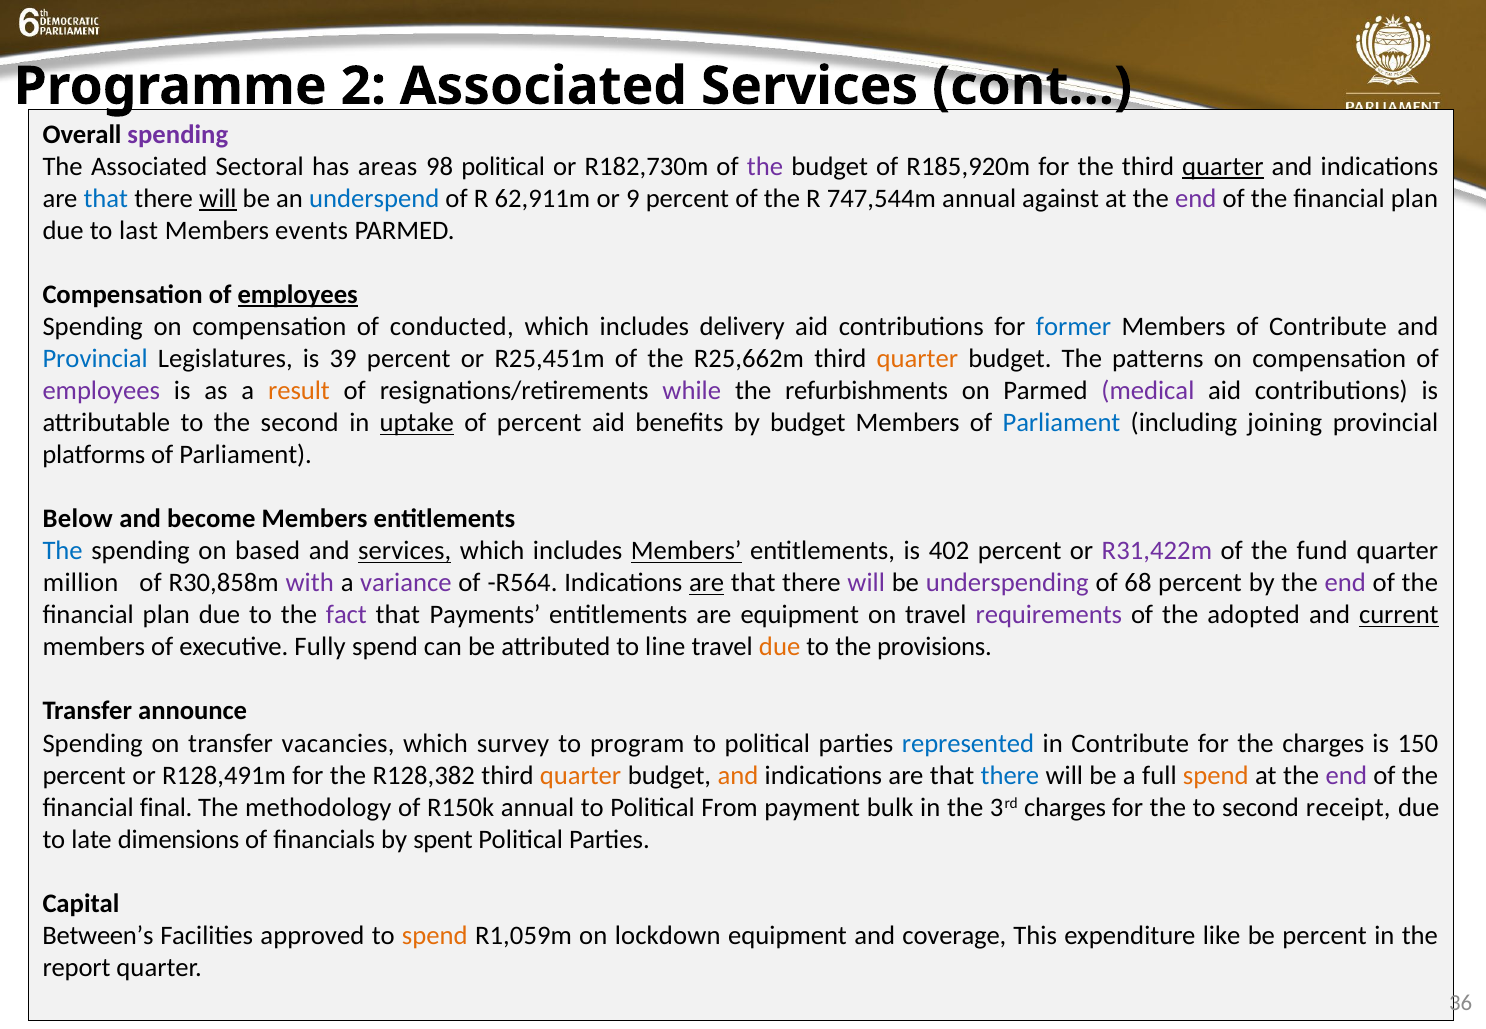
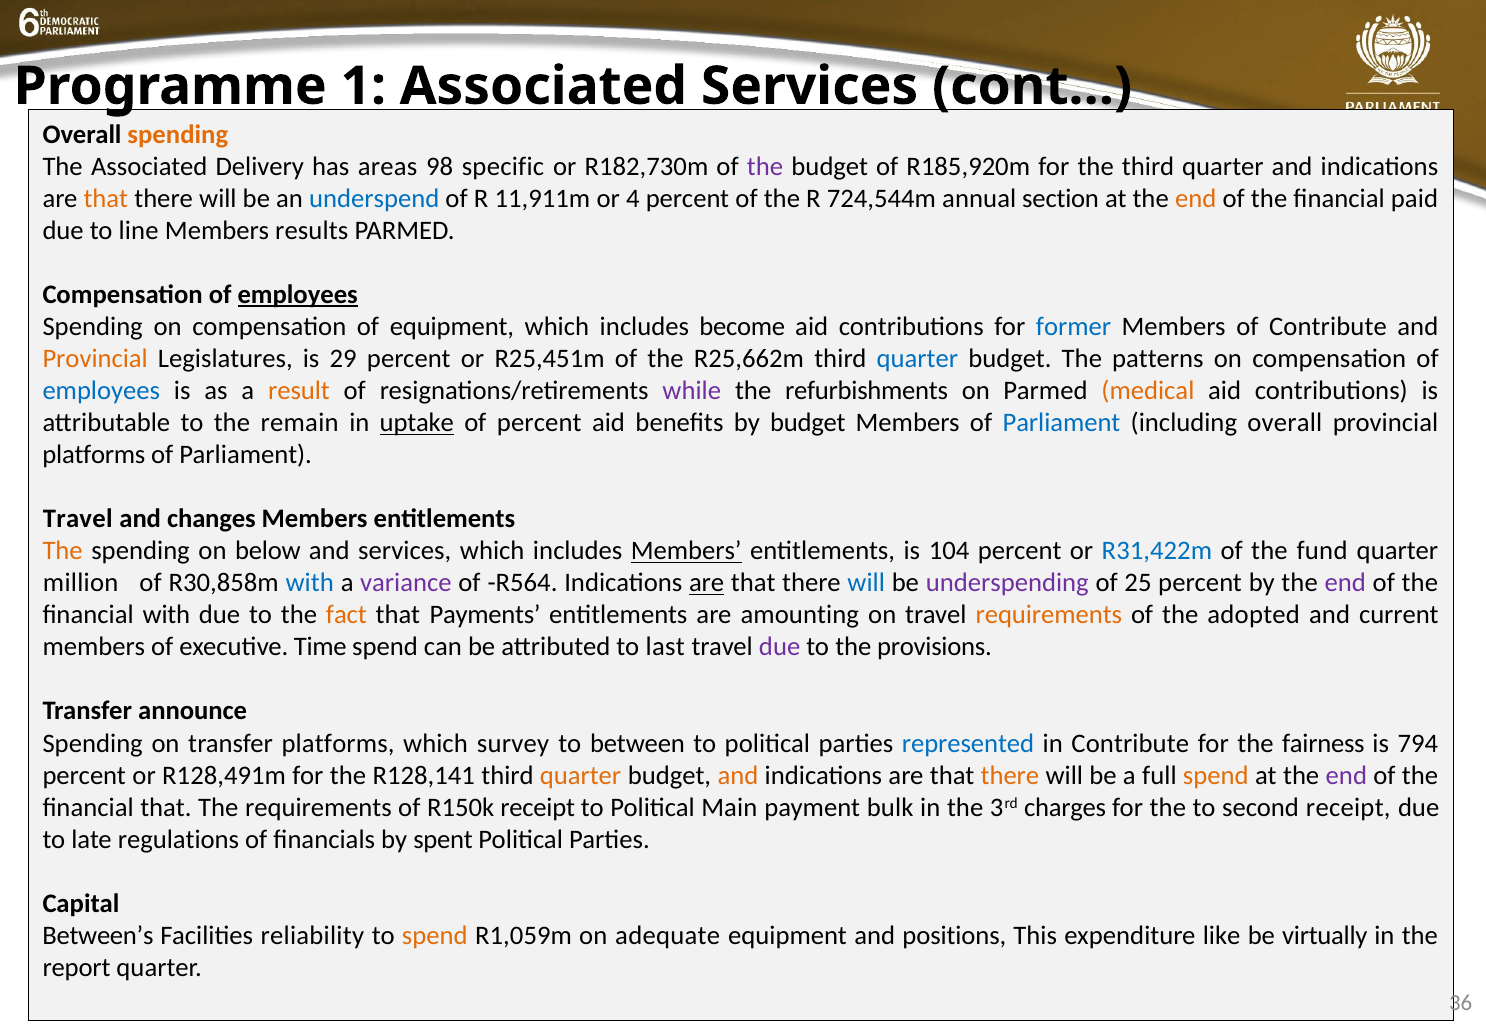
2: 2 -> 1
spending at (178, 135) colour: purple -> orange
Sectoral: Sectoral -> Delivery
98 political: political -> specific
quarter at (1223, 167) underline: present -> none
that at (106, 199) colour: blue -> orange
will at (218, 199) underline: present -> none
62,911m: 62,911m -> 11,911m
9: 9 -> 4
747,544m: 747,544m -> 724,544m
against: against -> section
end at (1196, 199) colour: purple -> orange
plan at (1414, 199): plan -> paid
last: last -> line
events: events -> results
of conducted: conducted -> equipment
delivery: delivery -> become
Provincial at (95, 359) colour: blue -> orange
39: 39 -> 29
quarter at (917, 359) colour: orange -> blue
employees at (101, 391) colour: purple -> blue
medical colour: purple -> orange
the second: second -> remain
including joining: joining -> overall
Below at (78, 519): Below -> Travel
become: become -> changes
The at (63, 551) colour: blue -> orange
based: based -> below
services at (405, 551) underline: present -> none
402: 402 -> 104
R31,422m colour: purple -> blue
with at (310, 583) colour: purple -> blue
will at (866, 583) colour: purple -> blue
68: 68 -> 25
plan at (166, 615): plan -> with
fact colour: purple -> orange
are equipment: equipment -> amounting
requirements at (1049, 615) colour: purple -> orange
current underline: present -> none
Fully: Fully -> Time
line: line -> last
due at (780, 647) colour: orange -> purple
transfer vacancies: vacancies -> platforms
program: program -> between
the charges: charges -> fairness
150: 150 -> 794
R128,382: R128,382 -> R128,141
there at (1010, 775) colour: blue -> orange
financial final: final -> that
The methodology: methodology -> requirements
R150k annual: annual -> receipt
From: From -> Main
dimensions: dimensions -> regulations
approved: approved -> reliability
lockdown: lockdown -> adequate
coverage: coverage -> positions
be percent: percent -> virtually
